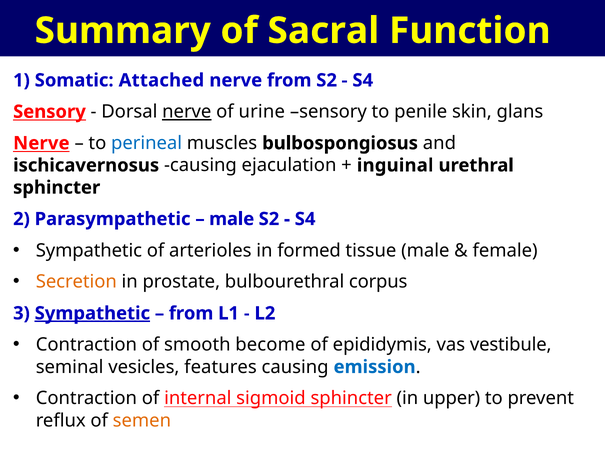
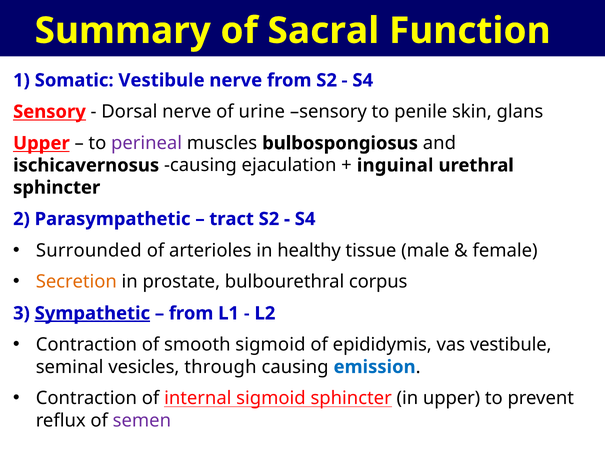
Somatic Attached: Attached -> Vestibule
nerve at (187, 112) underline: present -> none
Nerve at (41, 143): Nerve -> Upper
perineal colour: blue -> purple
male at (232, 219): male -> tract
Sympathetic at (89, 250): Sympathetic -> Surrounded
formed: formed -> healthy
smooth become: become -> sigmoid
features: features -> through
semen colour: orange -> purple
